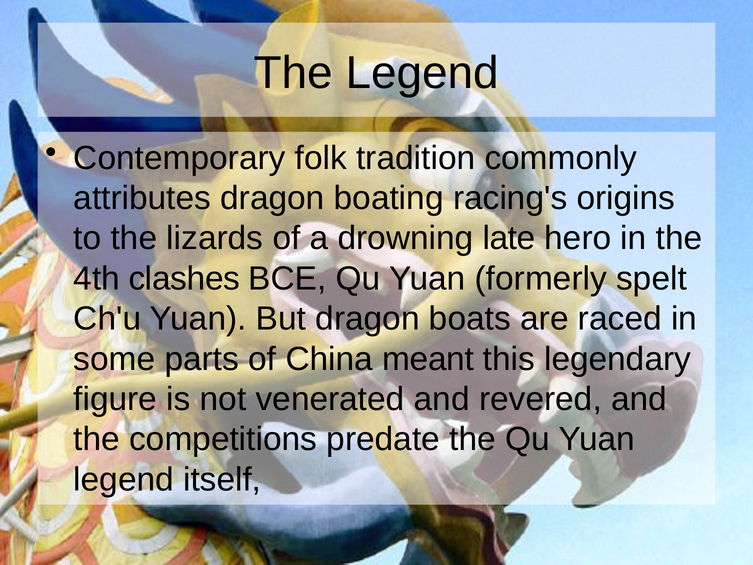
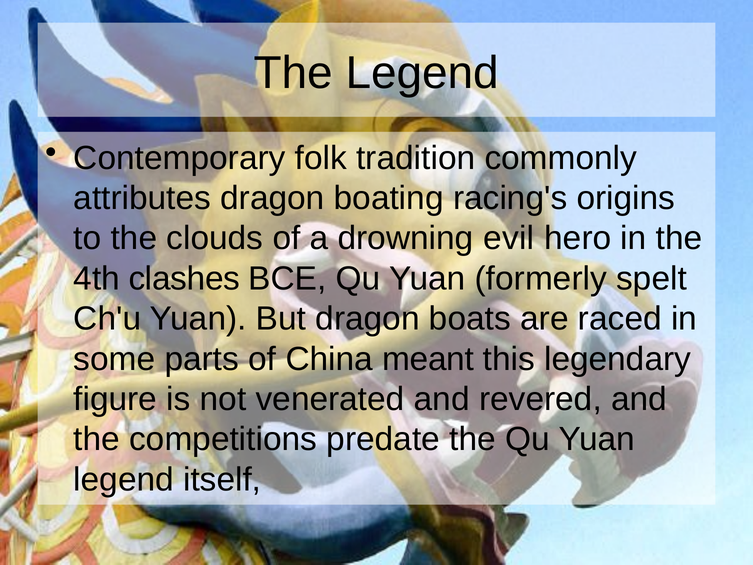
lizards: lizards -> clouds
late: late -> evil
